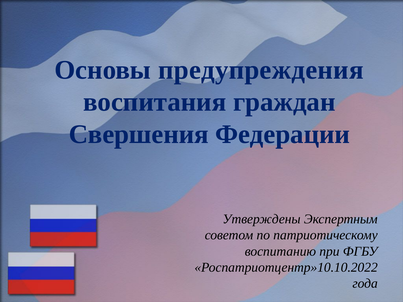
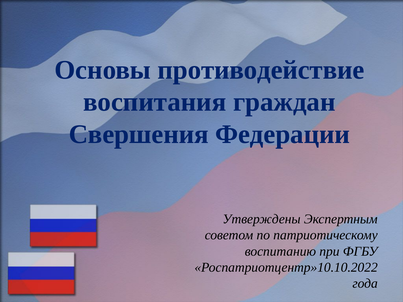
предупреждения: предупреждения -> противодействие
